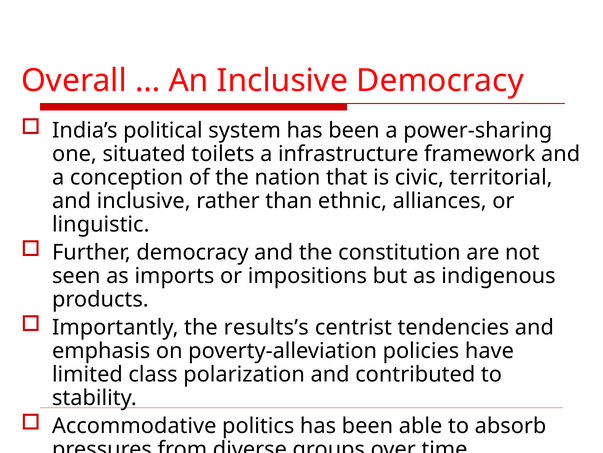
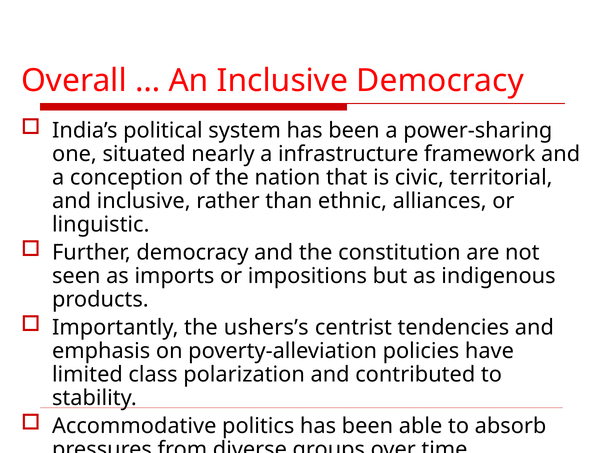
toilets: toilets -> nearly
results’s: results’s -> ushers’s
